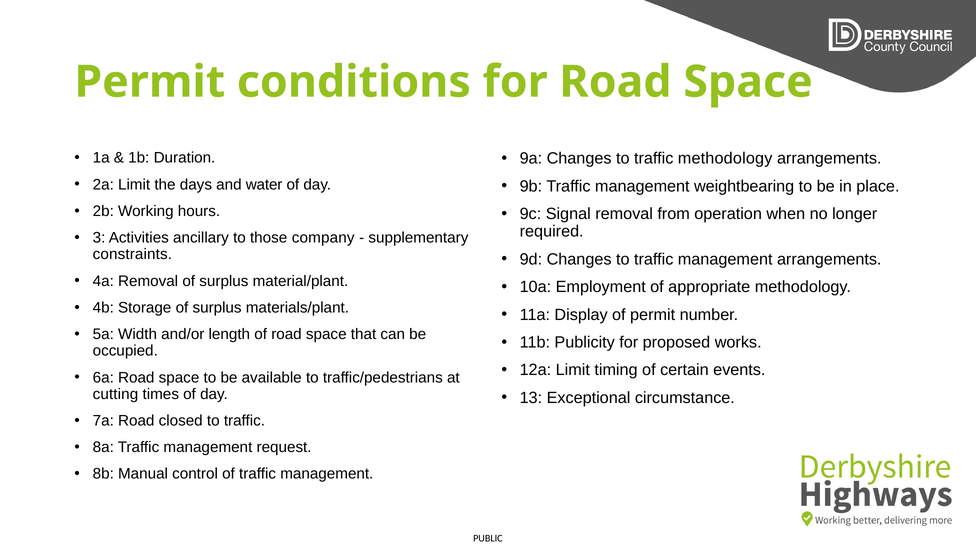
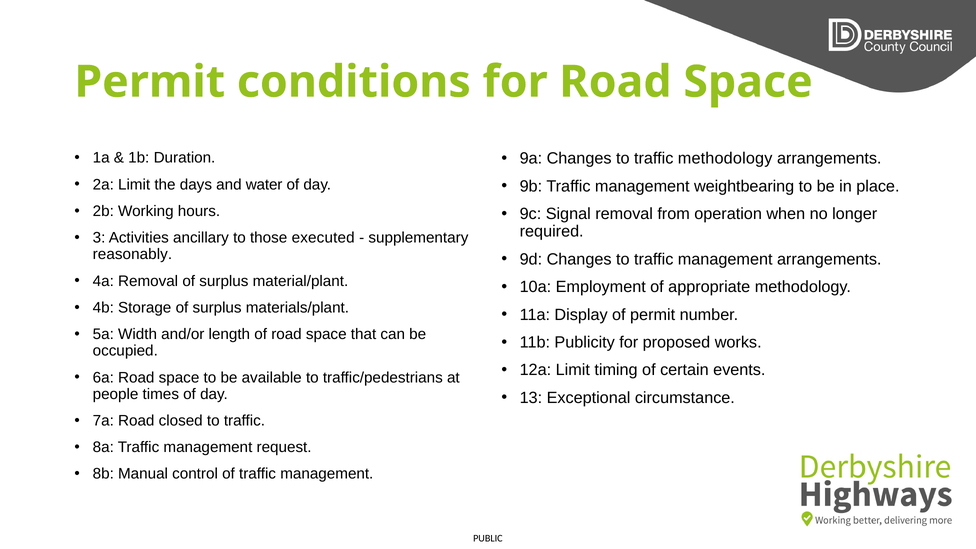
company: company -> executed
constraints: constraints -> reasonably
cutting: cutting -> people
